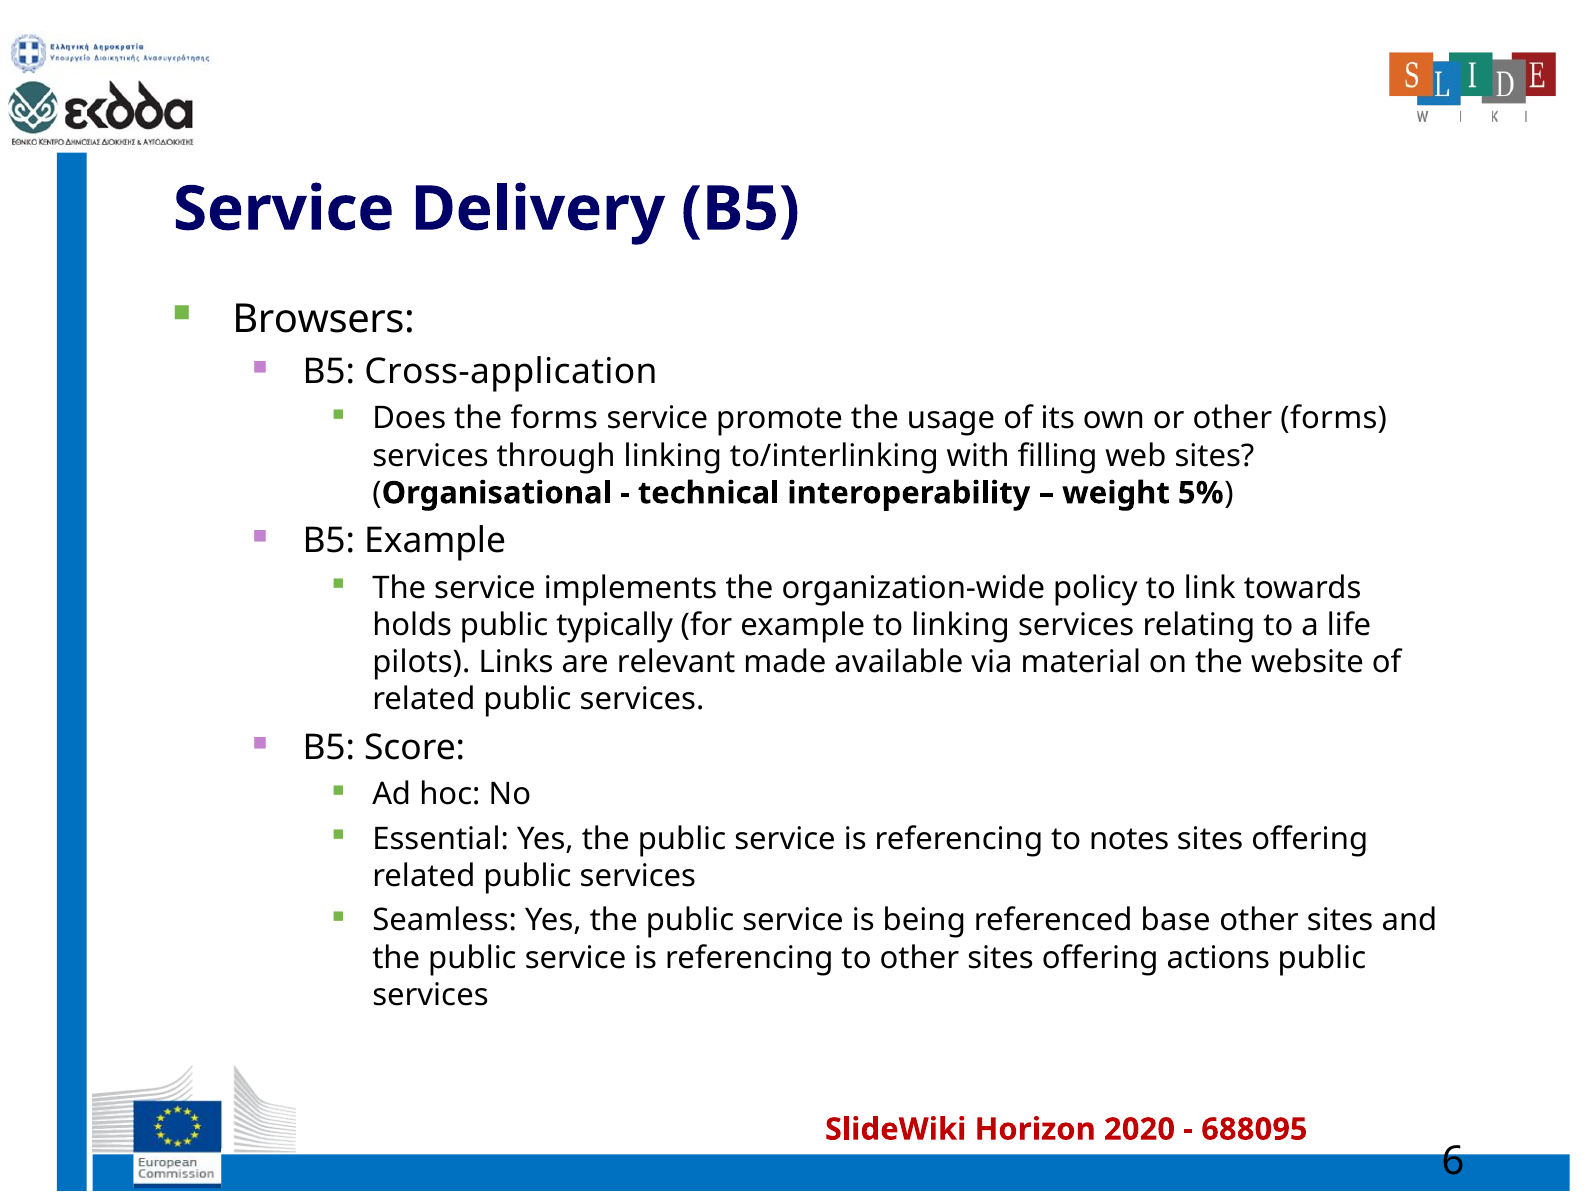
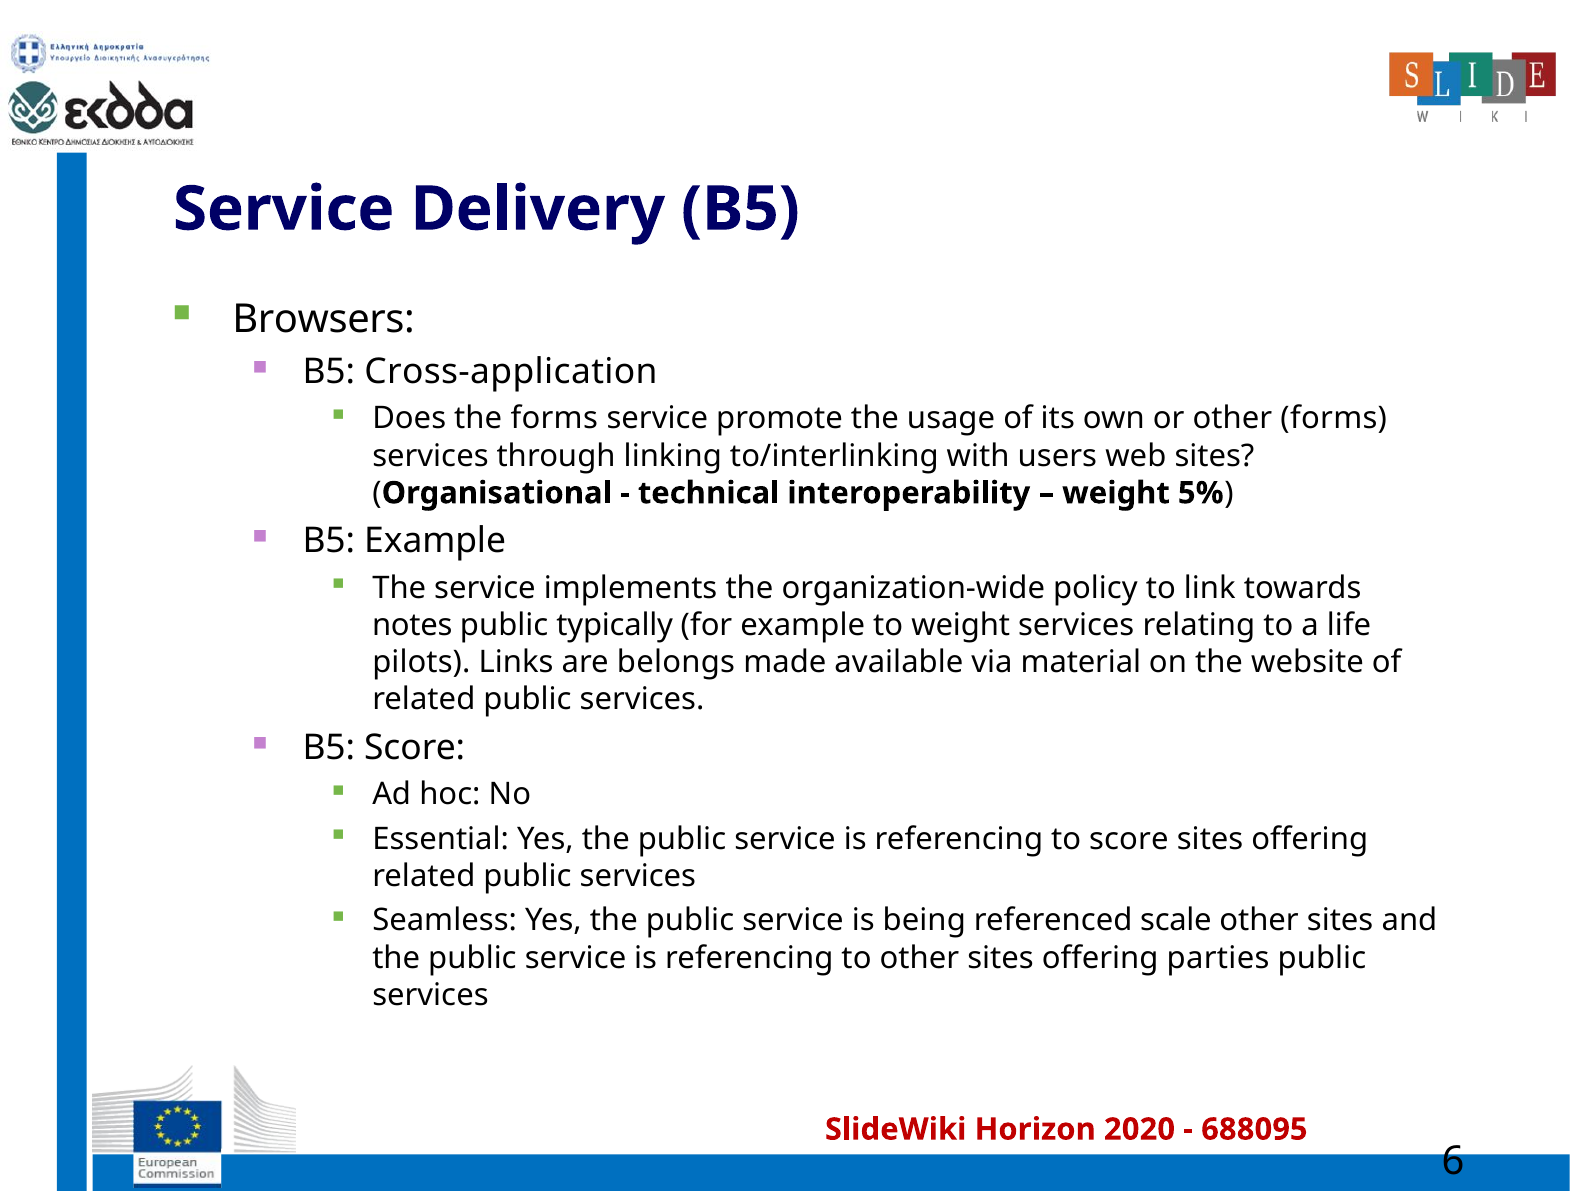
filling: filling -> users
holds: holds -> notes
to linking: linking -> weight
relevant: relevant -> belongs
to notes: notes -> score
base: base -> scale
actions: actions -> parties
